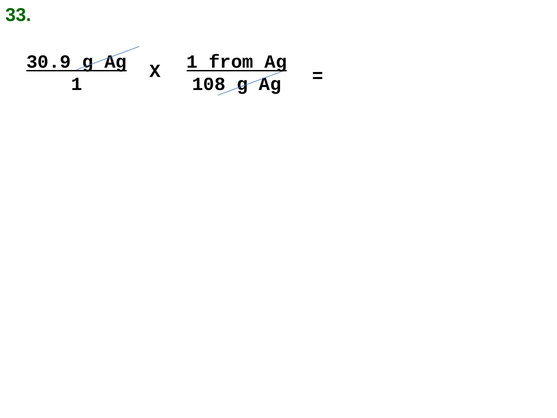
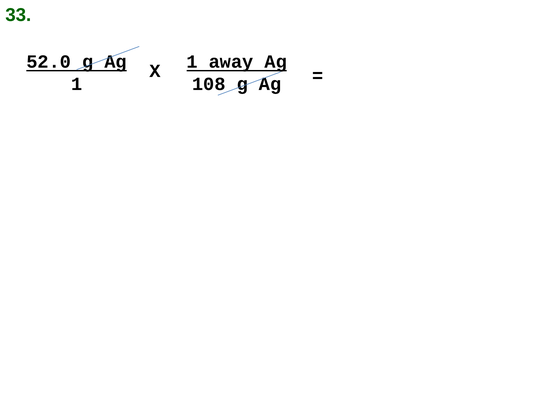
30.9: 30.9 -> 52.0
from: from -> away
